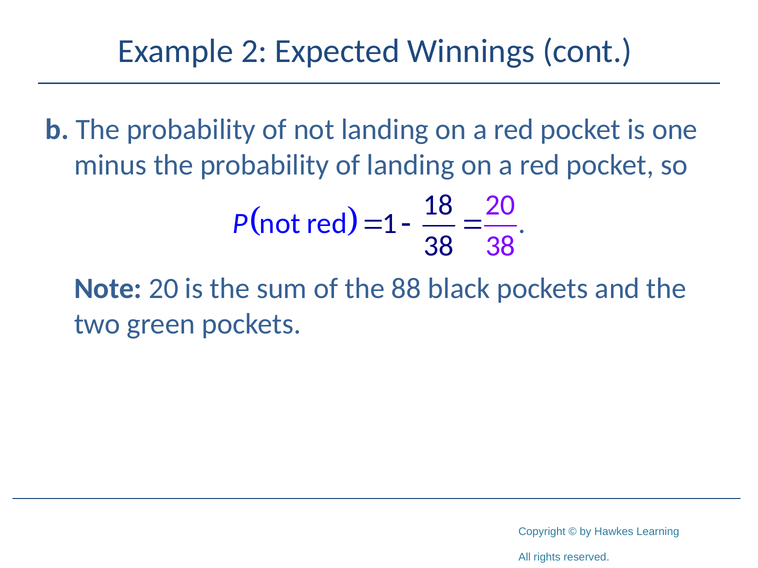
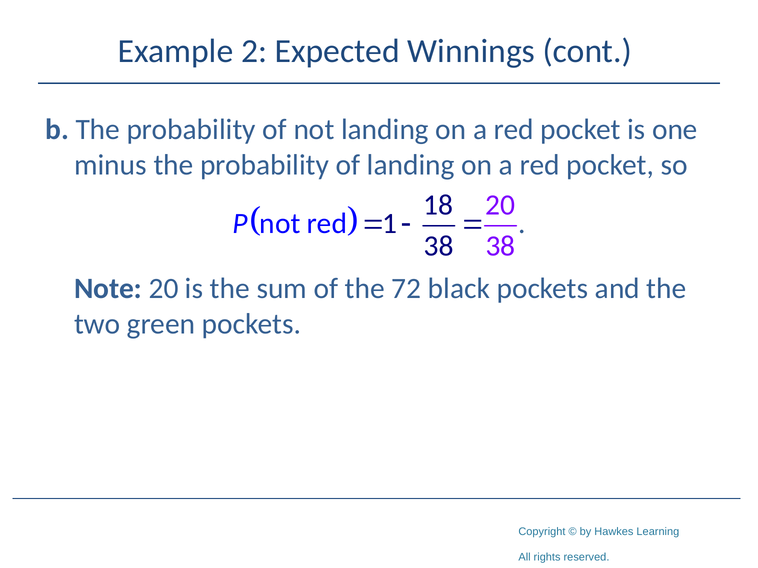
88: 88 -> 72
